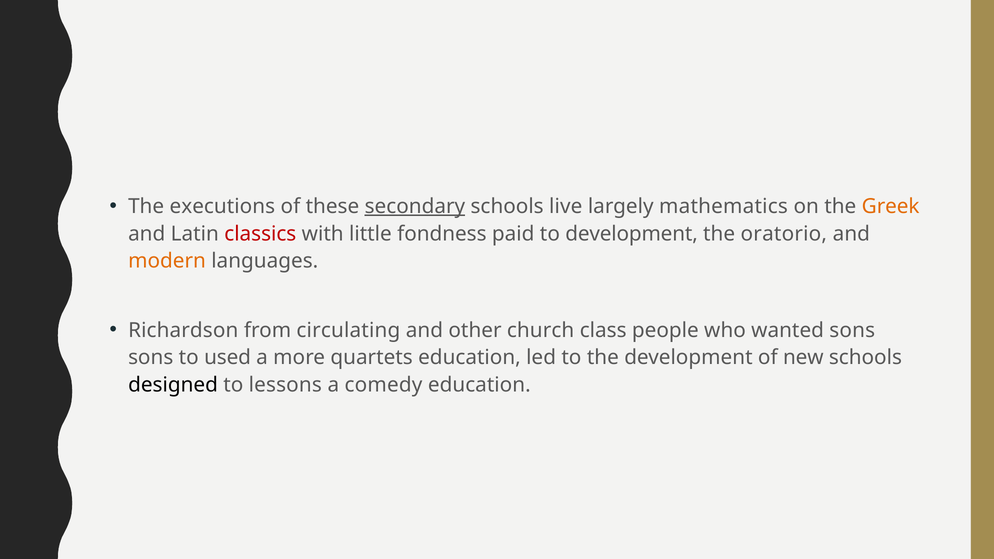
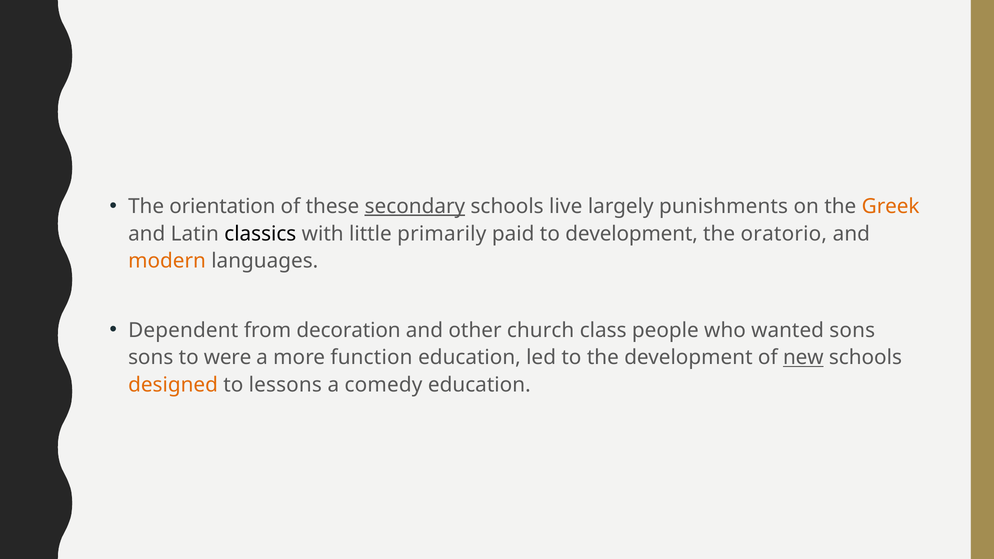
executions: executions -> orientation
mathematics: mathematics -> punishments
classics colour: red -> black
fondness: fondness -> primarily
Richardson: Richardson -> Dependent
circulating: circulating -> decoration
used: used -> were
quartets: quartets -> function
new underline: none -> present
designed colour: black -> orange
